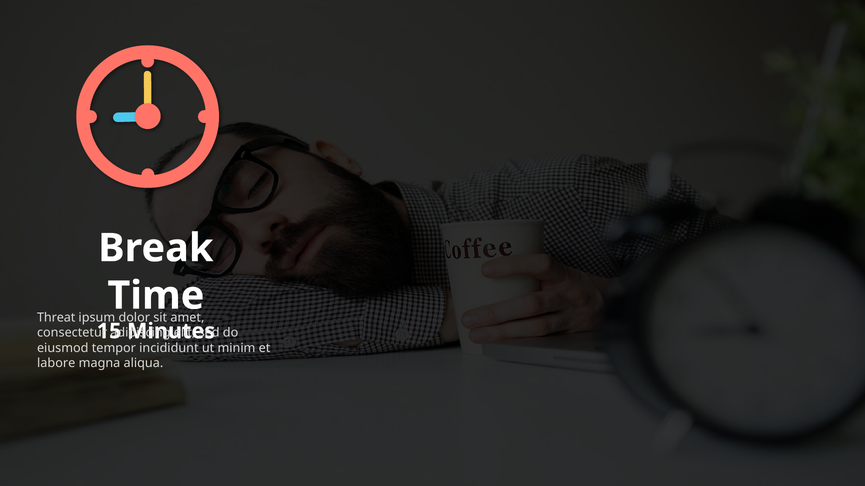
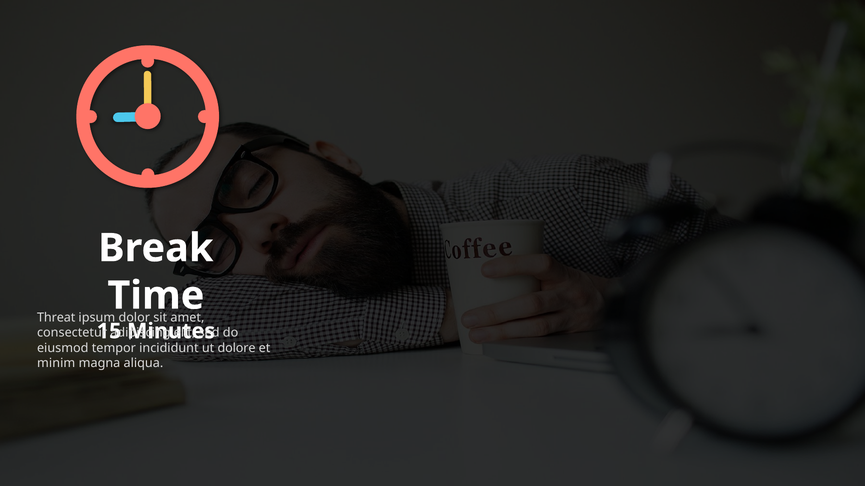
minim: minim -> dolore
labore: labore -> minim
